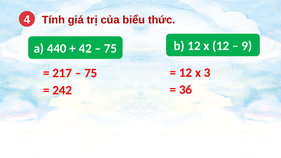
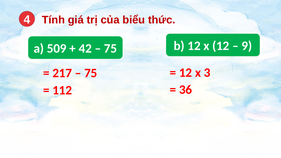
440: 440 -> 509
242: 242 -> 112
